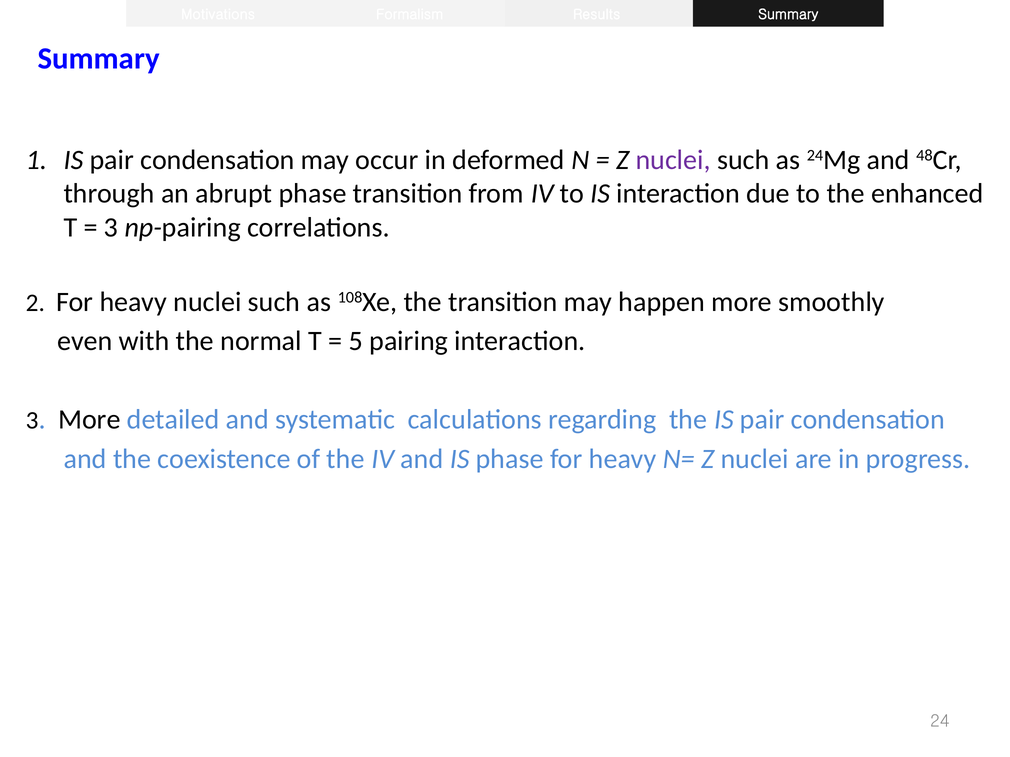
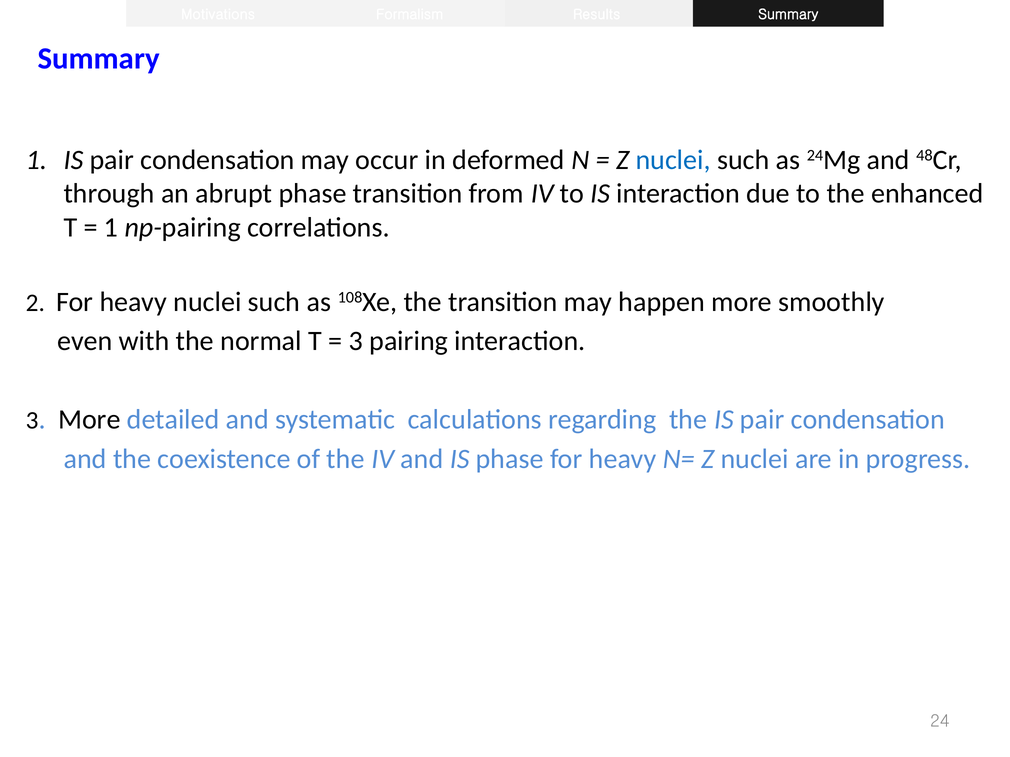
nuclei at (673, 160) colour: purple -> blue
3 at (111, 227): 3 -> 1
5 at (356, 341): 5 -> 3
